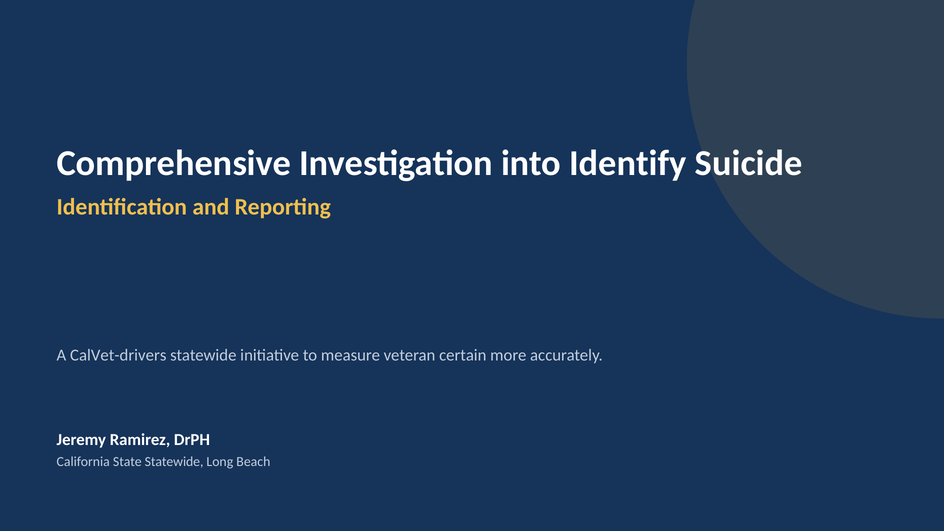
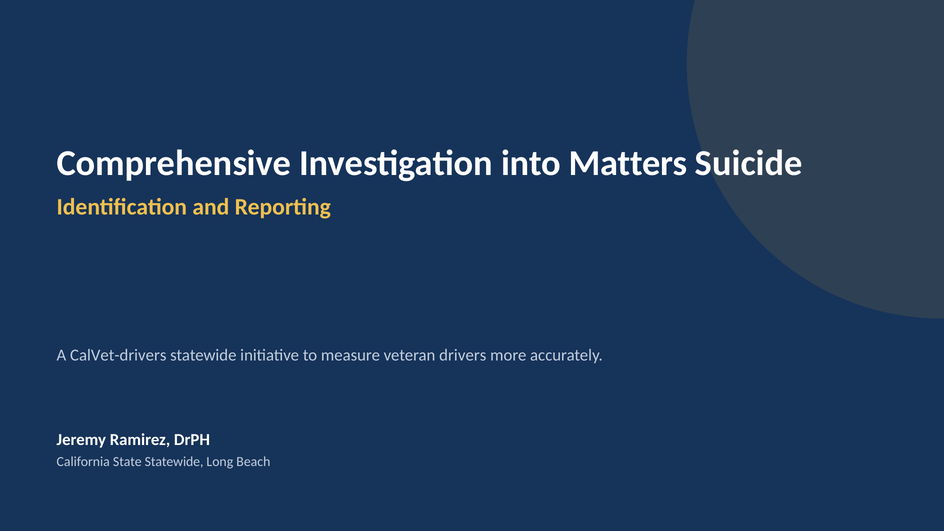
Identify: Identify -> Matters
certain: certain -> drivers
